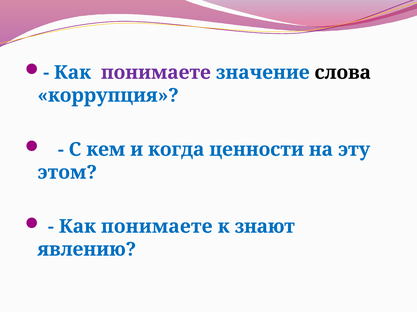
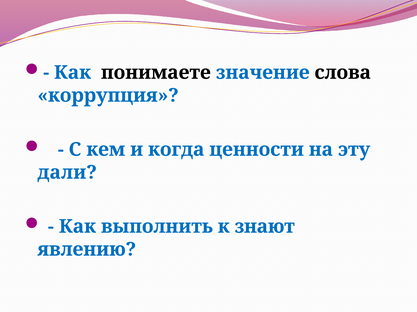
понимаете at (156, 73) colour: purple -> black
этом: этом -> дали
понимаете at (157, 227): понимаете -> выполнить
